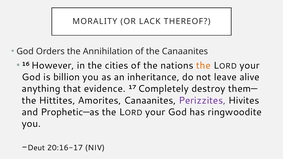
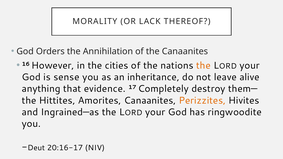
billion: billion -> sense
Perizzites colour: purple -> orange
Prophetic—as: Prophetic—as -> Ingrained—as
